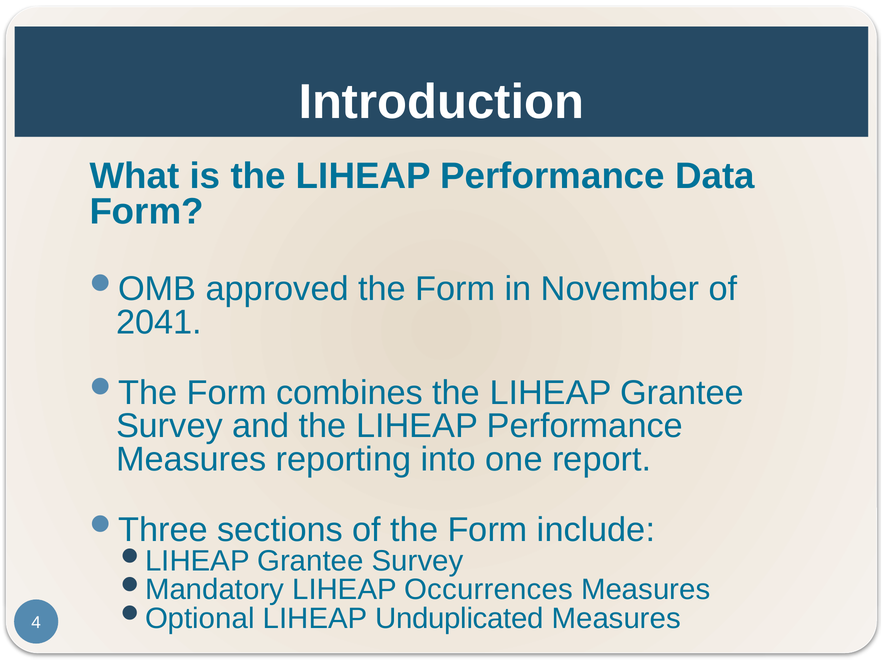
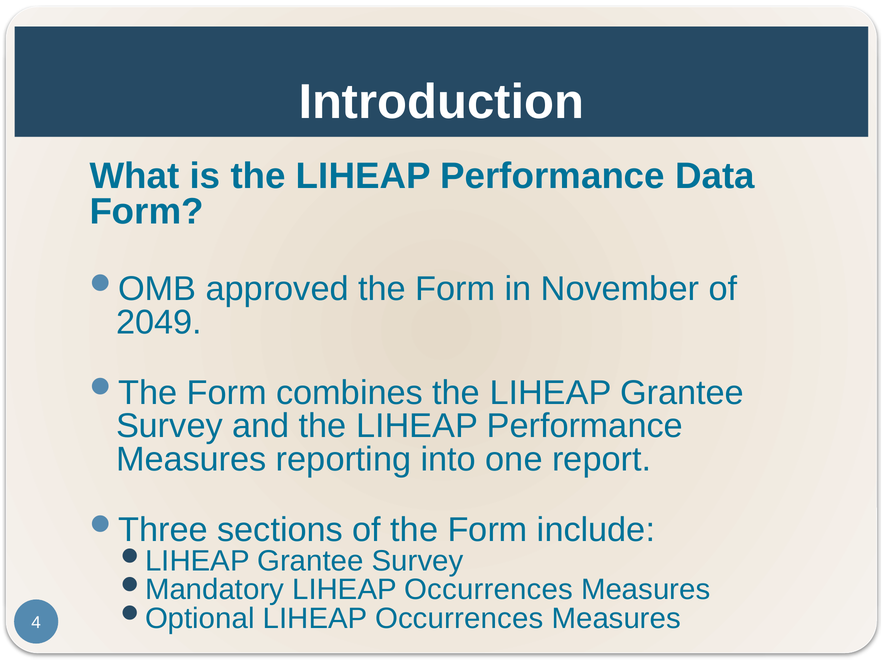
2041: 2041 -> 2049
Unduplicated at (459, 619): Unduplicated -> Occurrences
